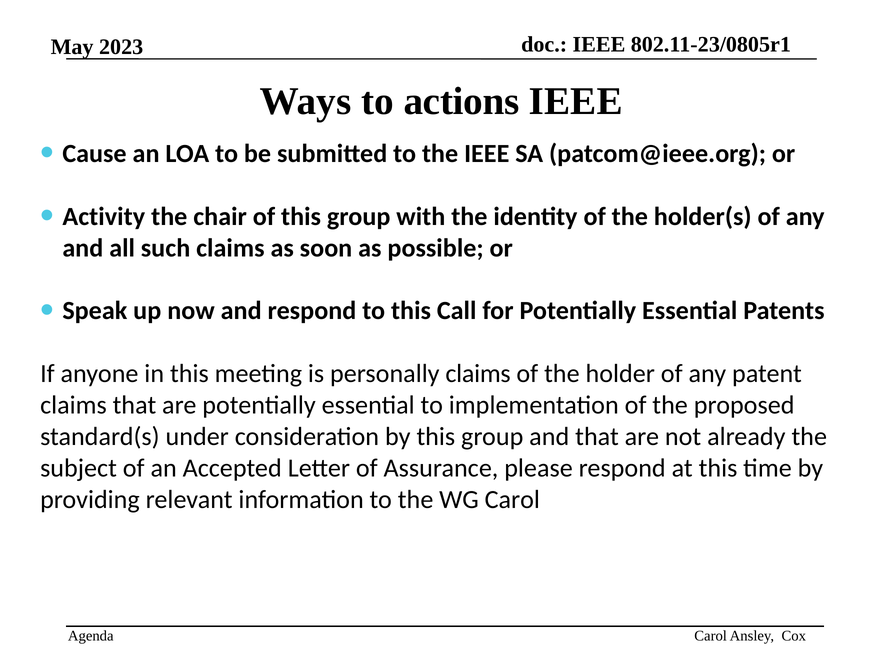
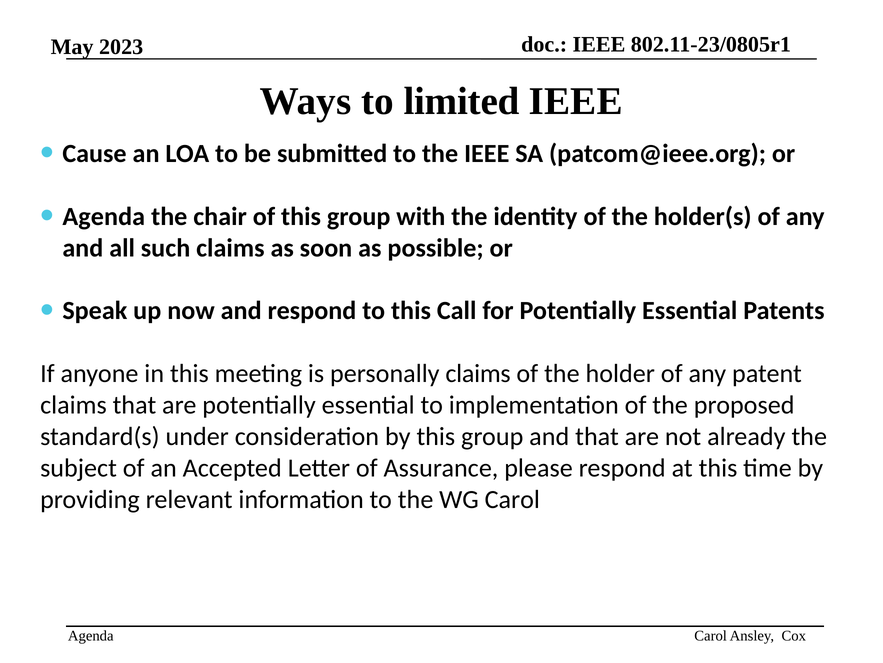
actions: actions -> limited
Activity at (104, 216): Activity -> Agenda
